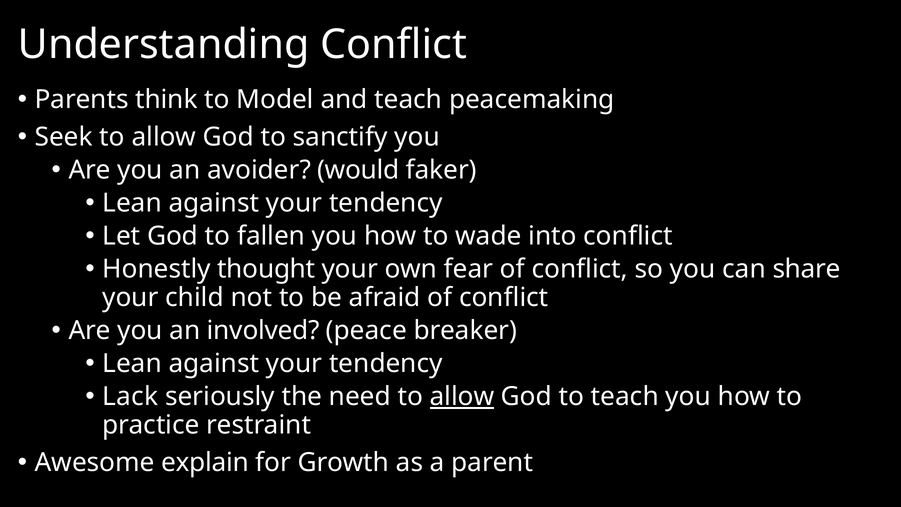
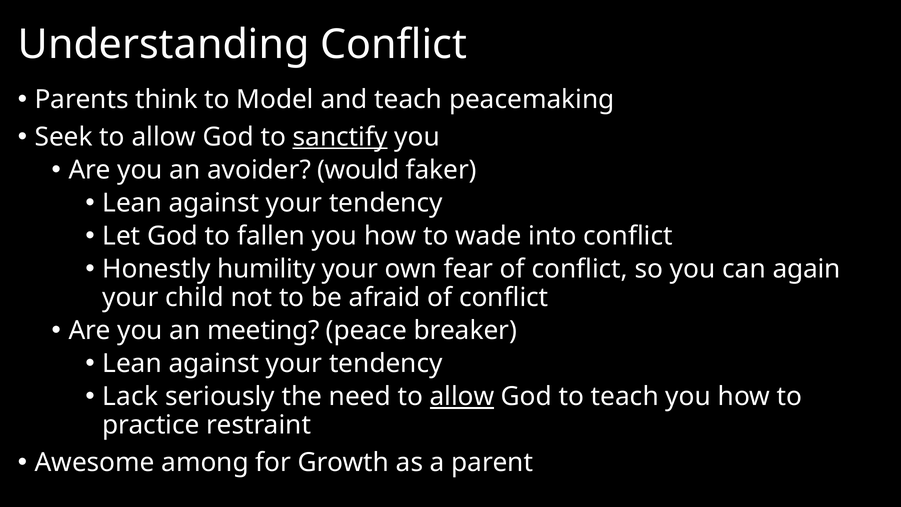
sanctify underline: none -> present
thought: thought -> humility
share: share -> again
involved: involved -> meeting
explain: explain -> among
